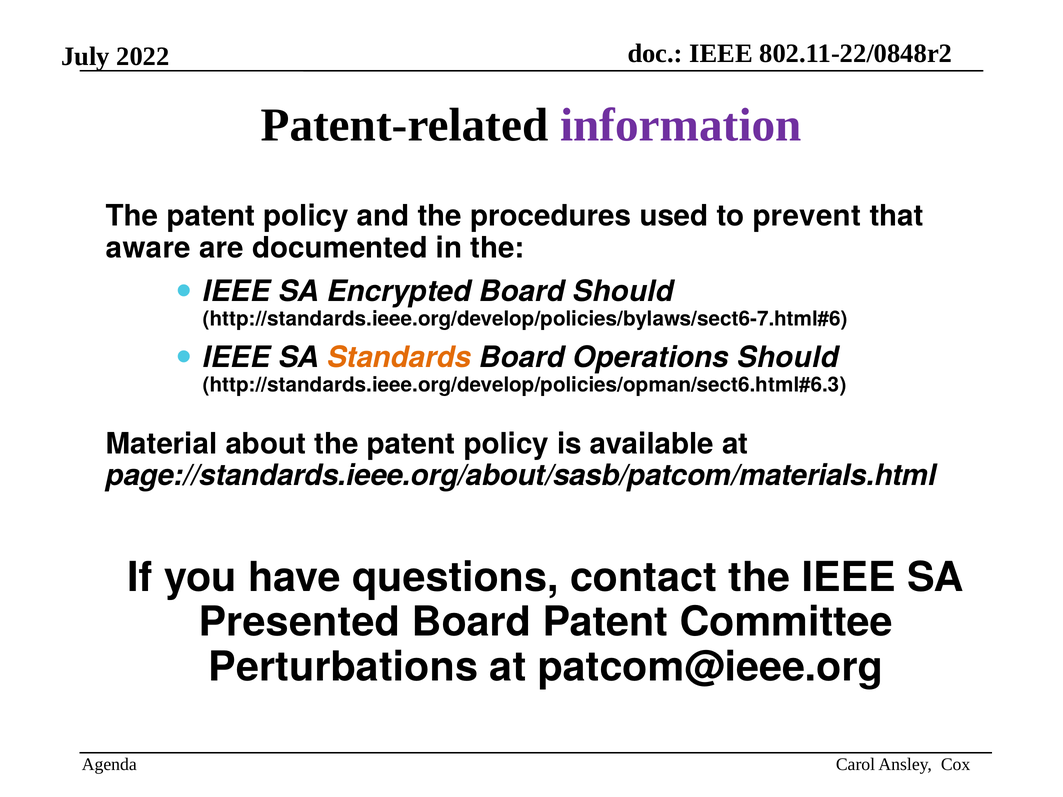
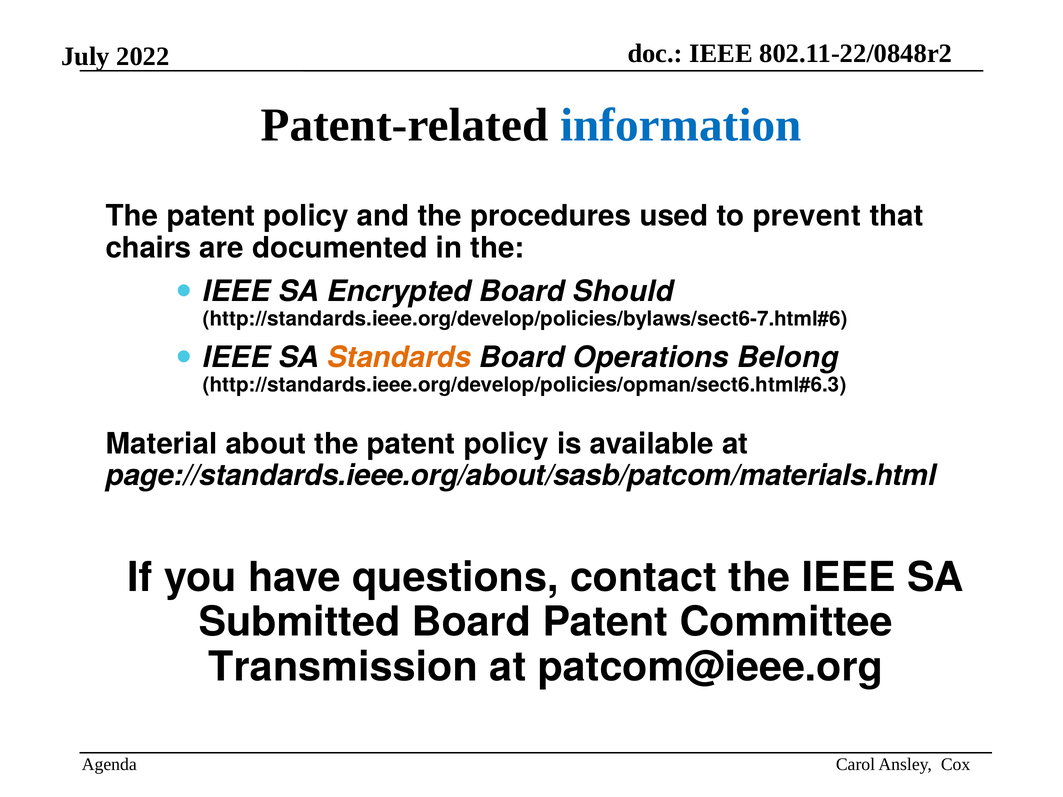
information colour: purple -> blue
aware: aware -> chairs
Operations Should: Should -> Belong
Presented: Presented -> Submitted
Perturbations: Perturbations -> Transmission
